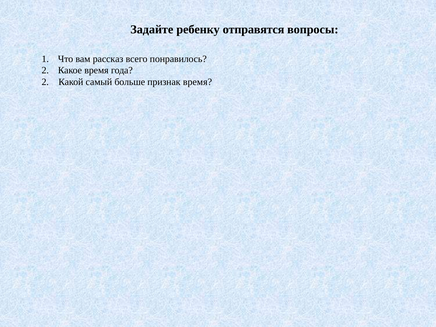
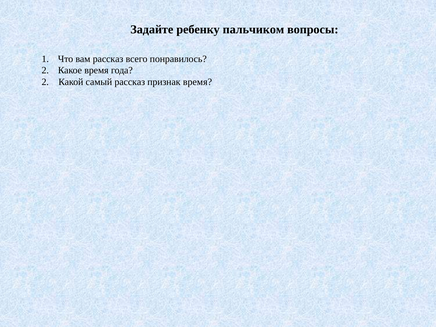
отправятся: отправятся -> пальчиком
самый больше: больше -> рассказ
